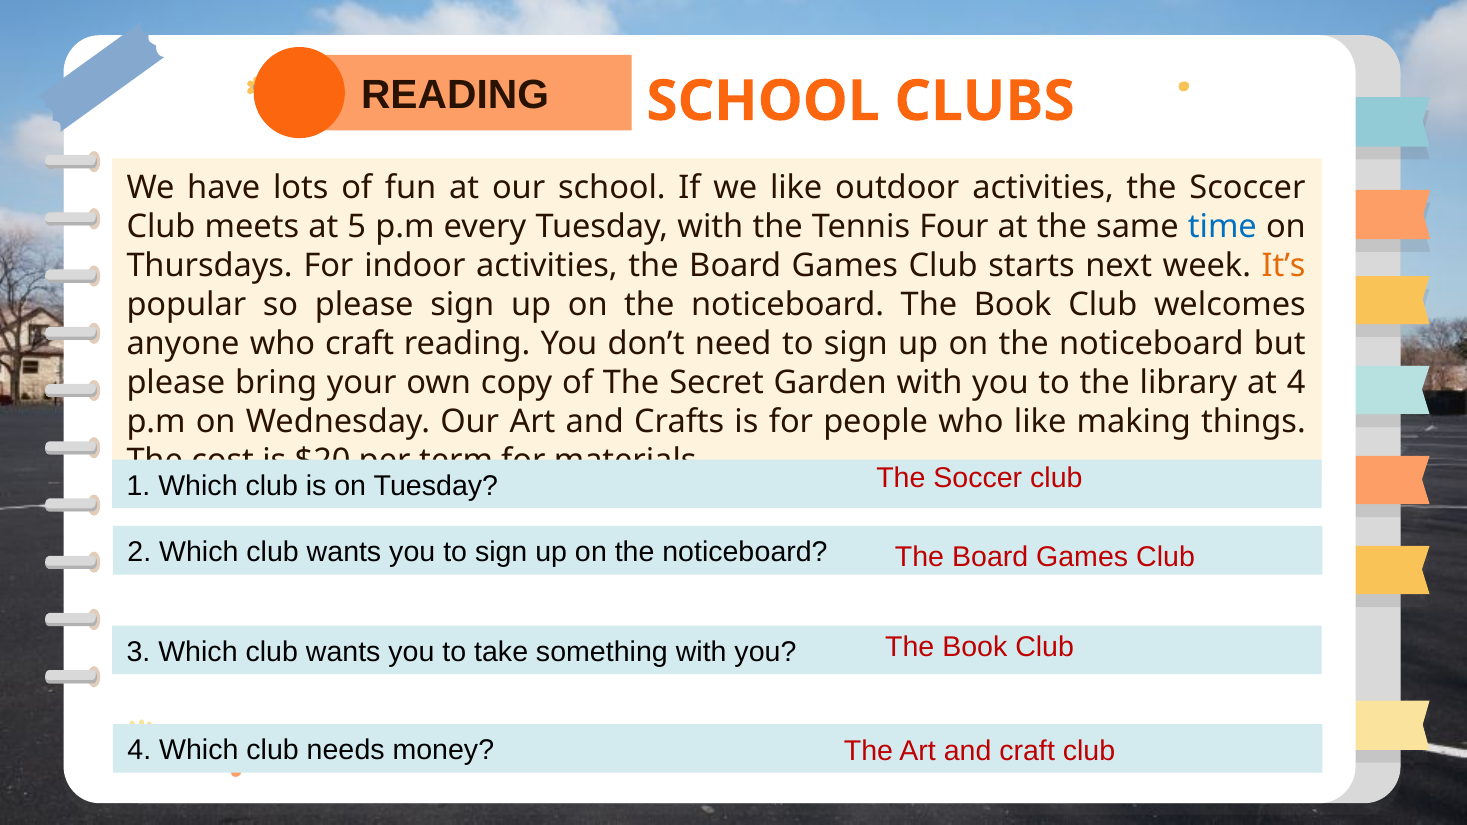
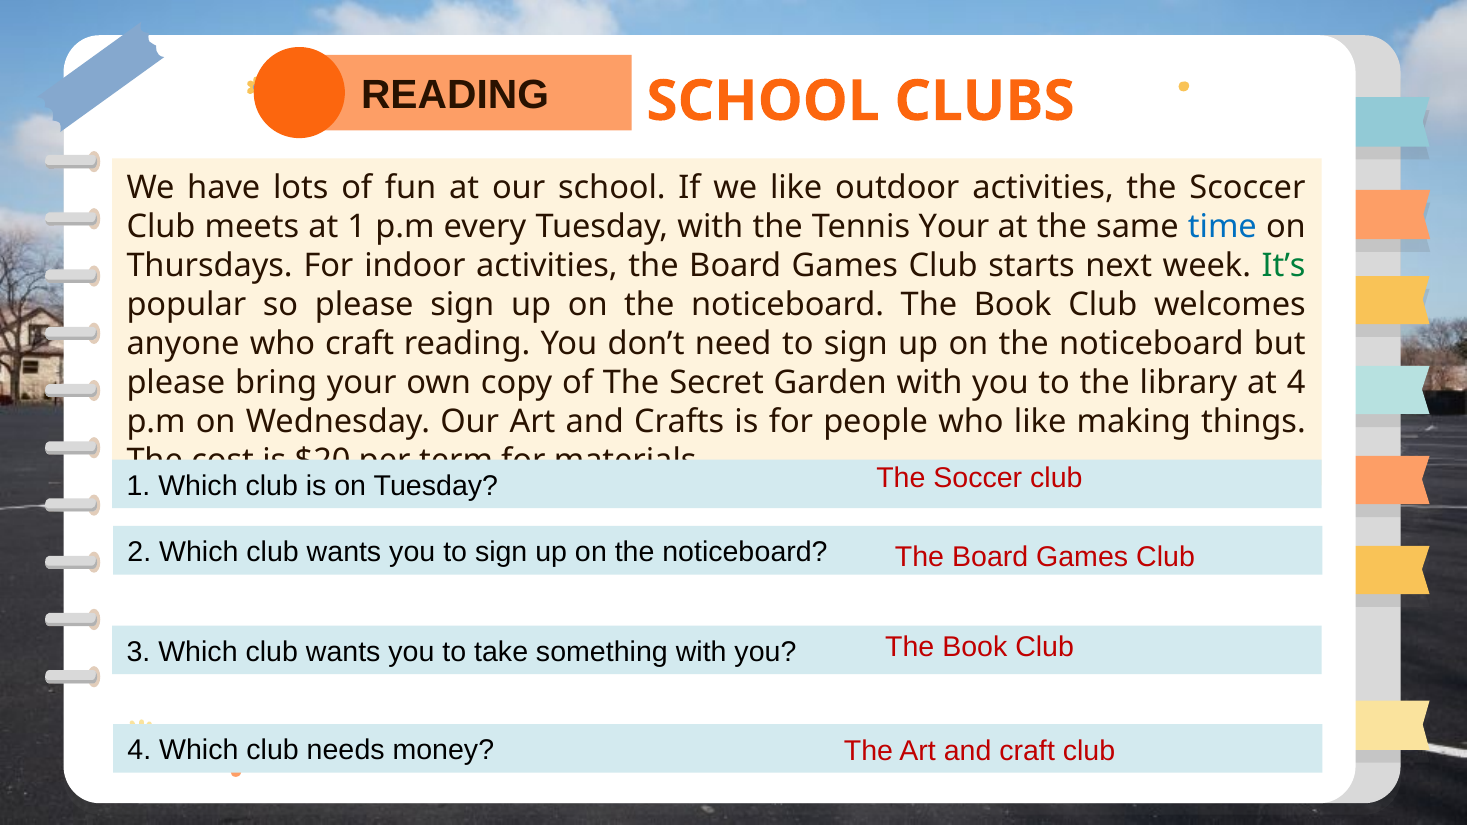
at 5: 5 -> 1
Tennis Four: Four -> Your
It’s colour: orange -> green
